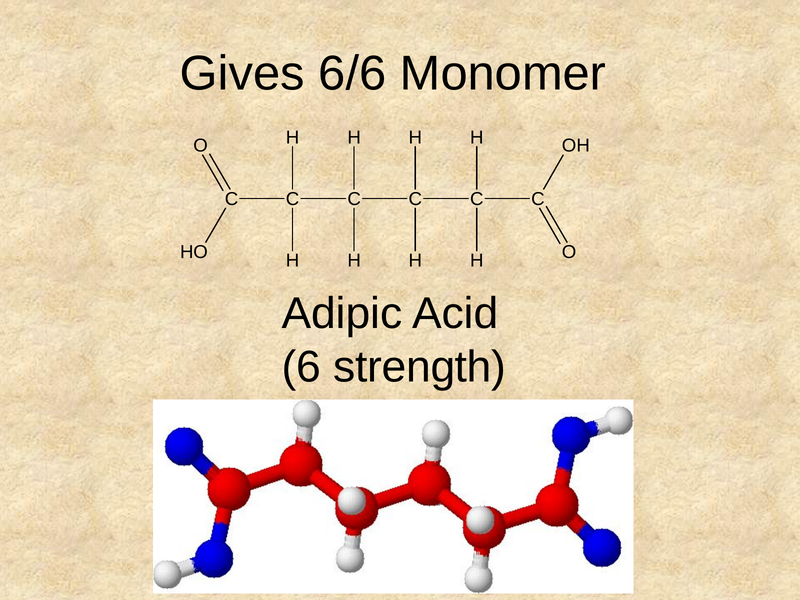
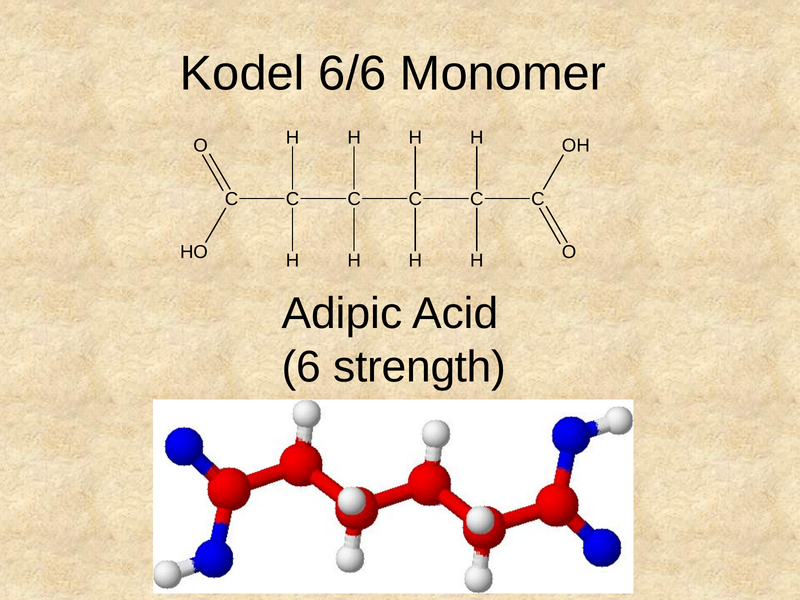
Gives: Gives -> Kodel
